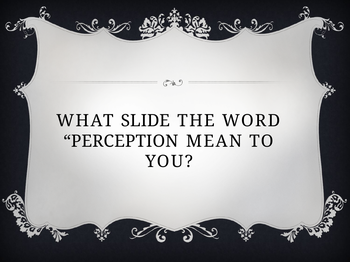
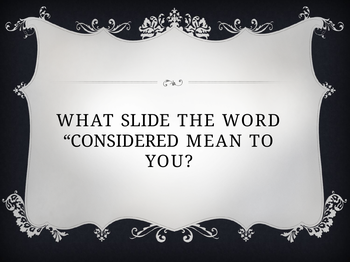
PERCEPTION: PERCEPTION -> CONSIDERED
